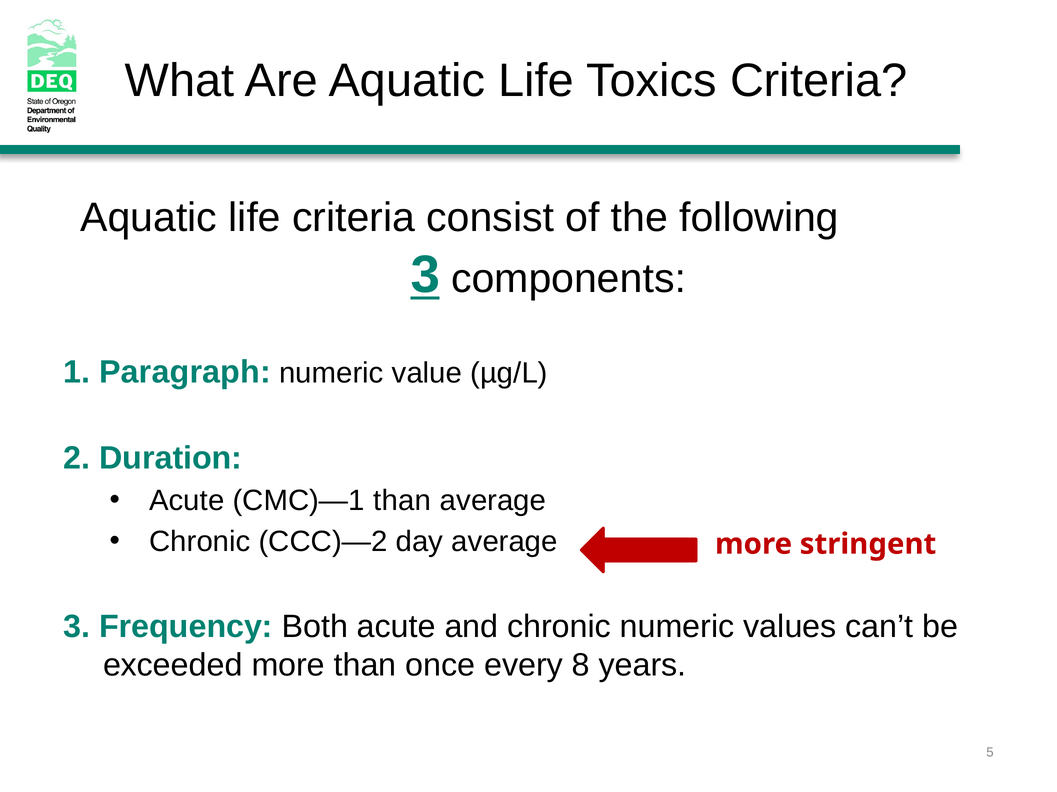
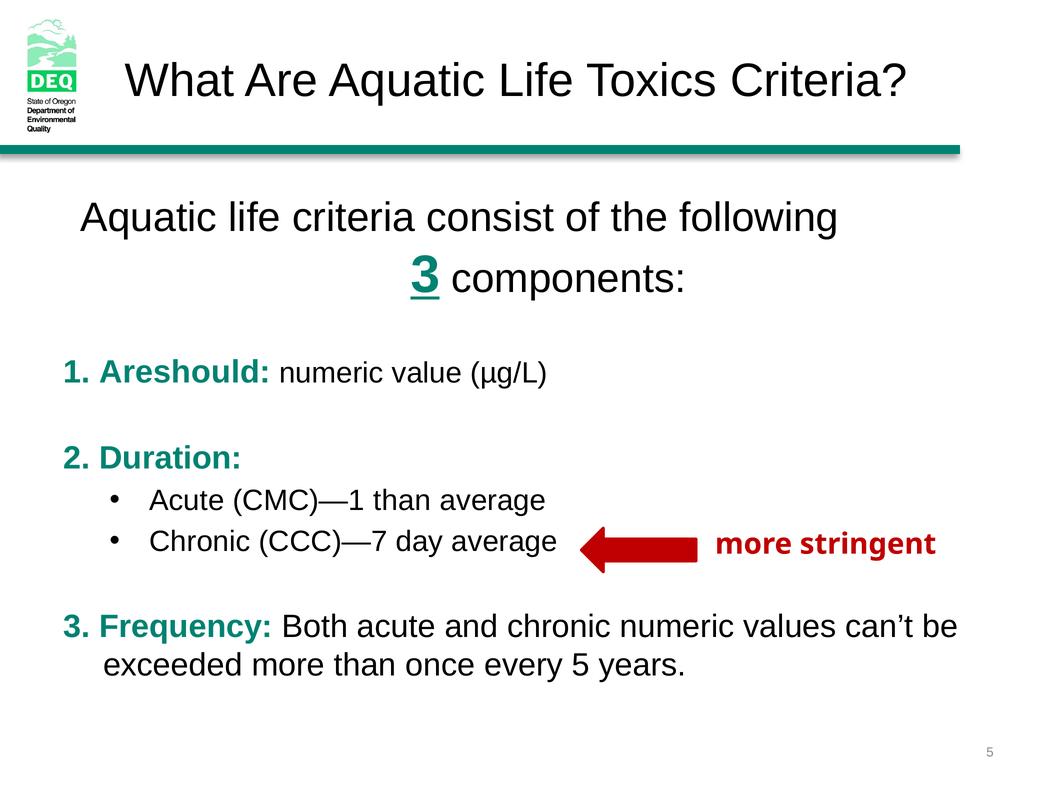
Paragraph: Paragraph -> Areshould
CCC)—2: CCC)—2 -> CCC)—7
every 8: 8 -> 5
